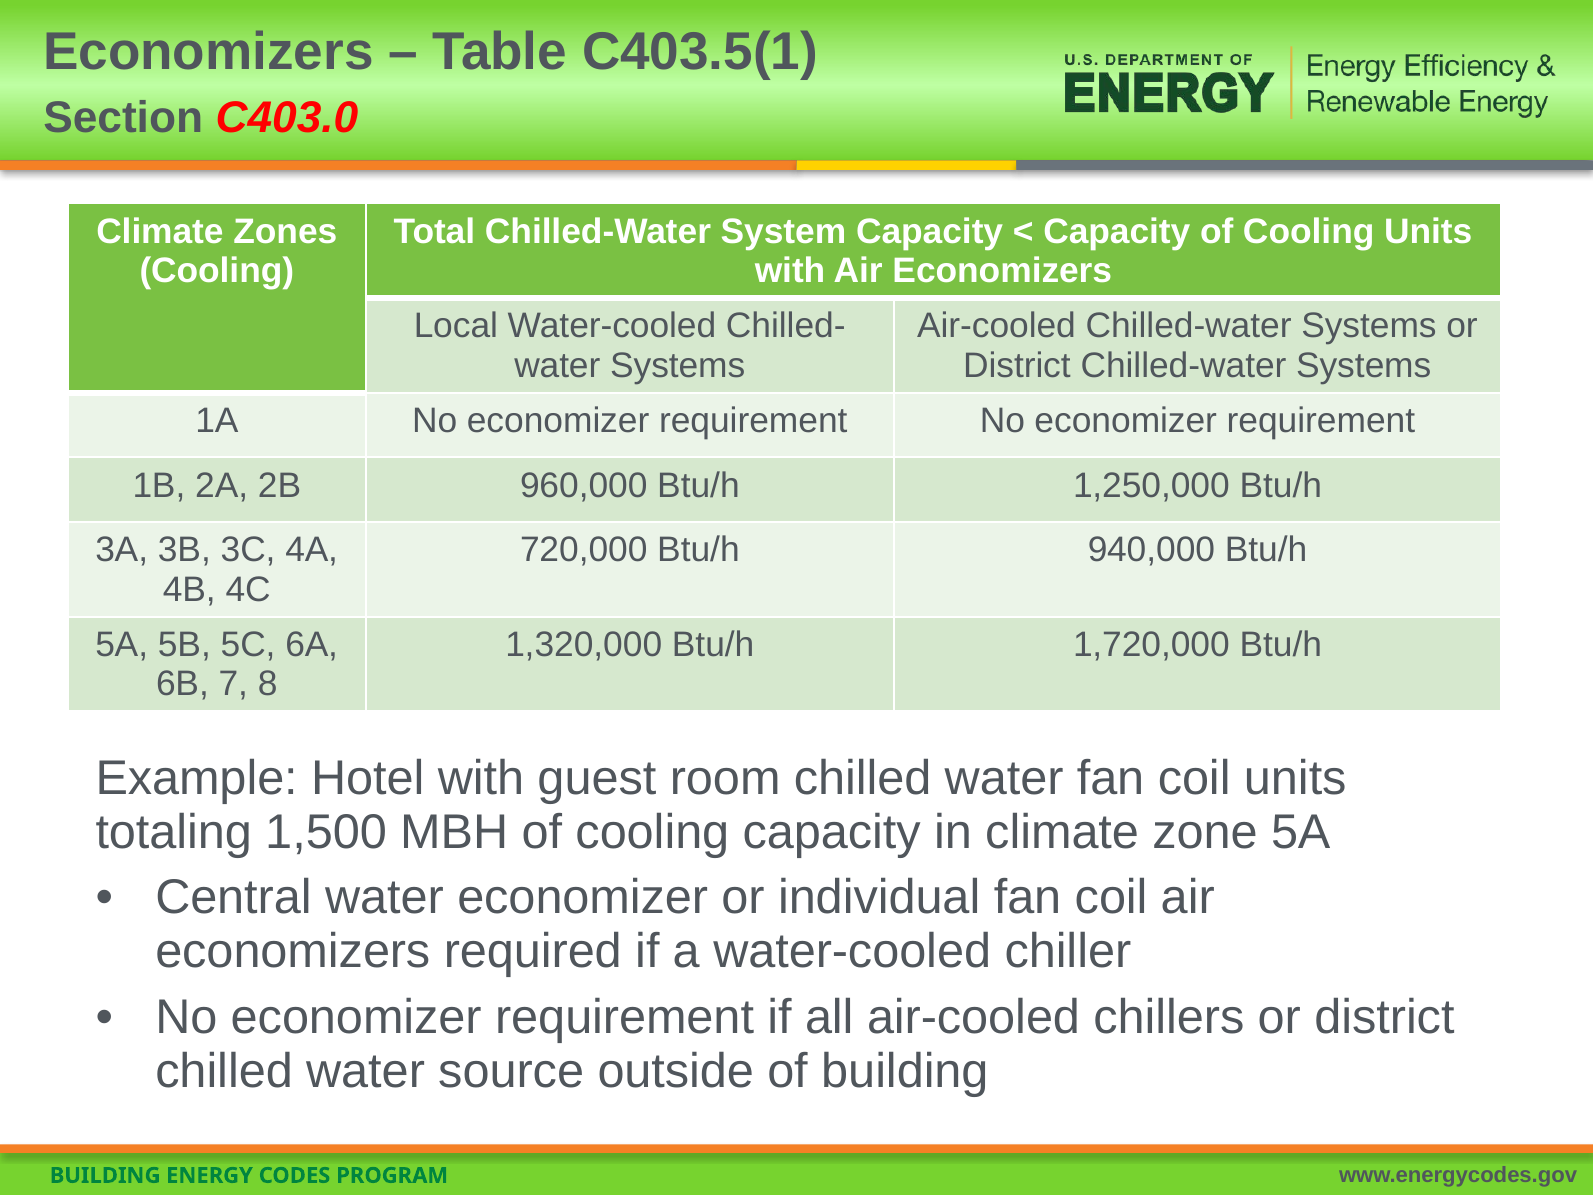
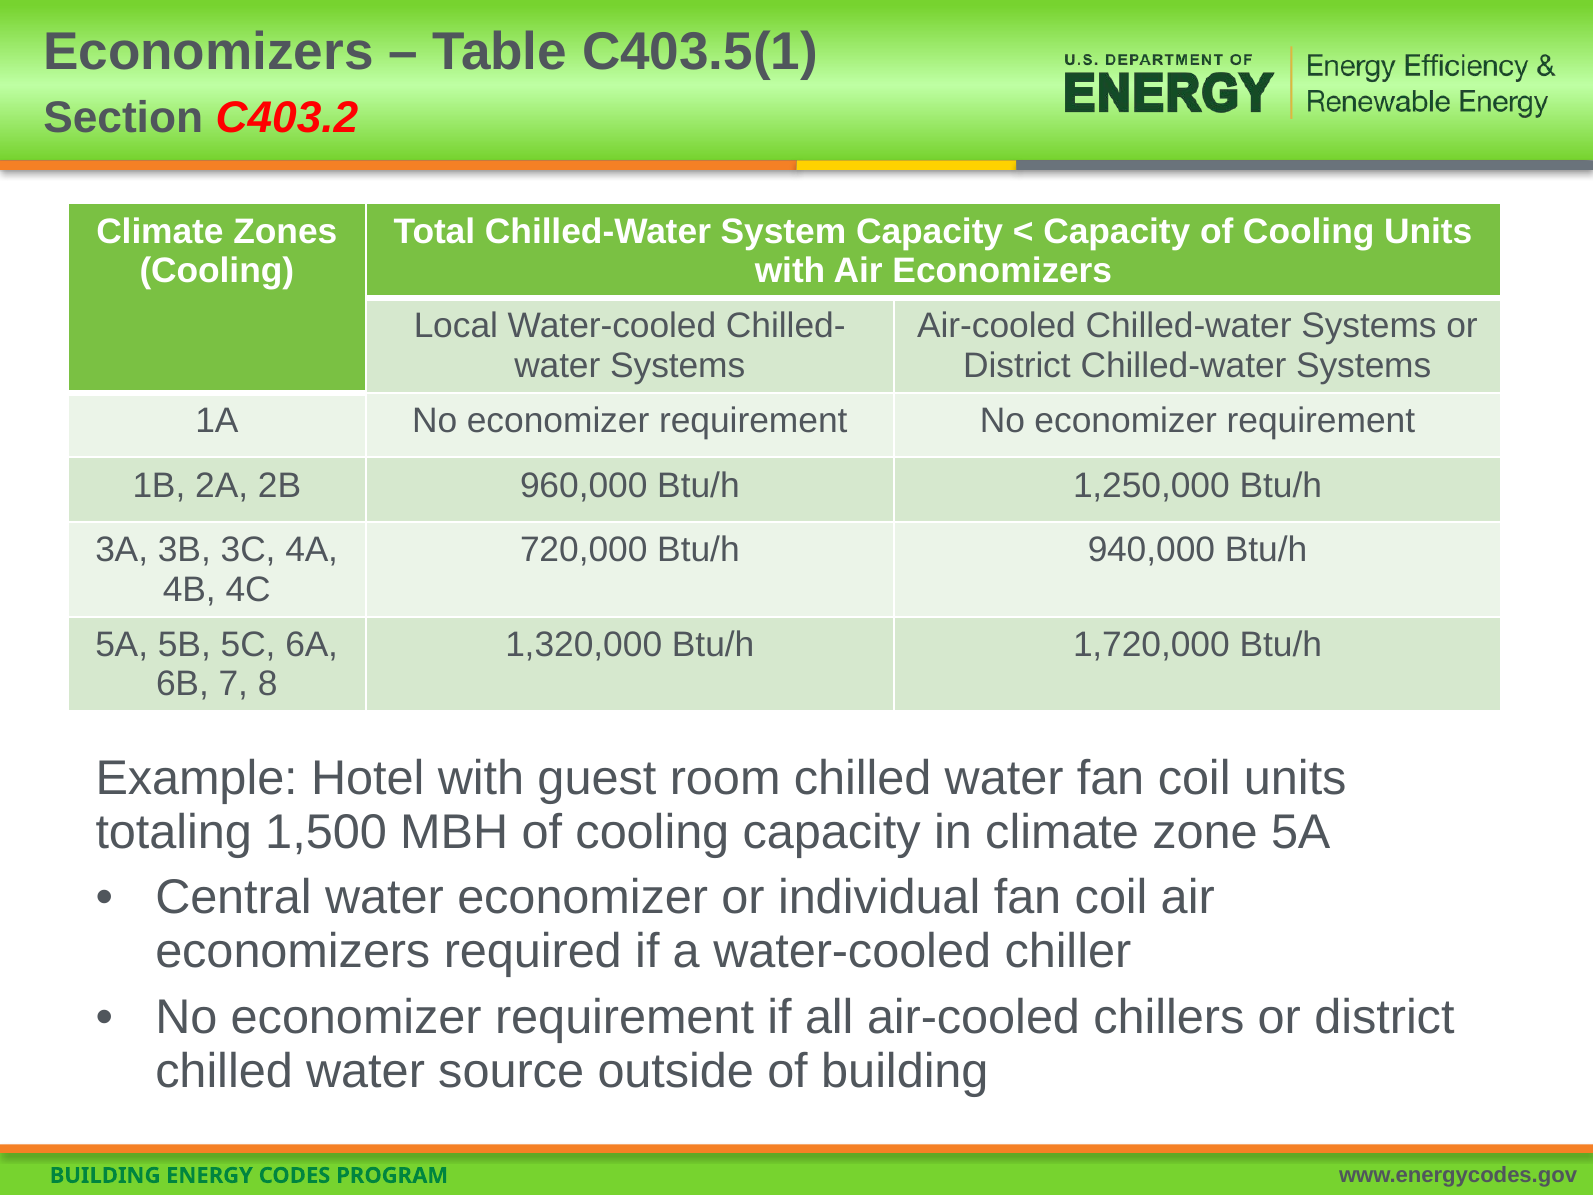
C403.0: C403.0 -> C403.2
